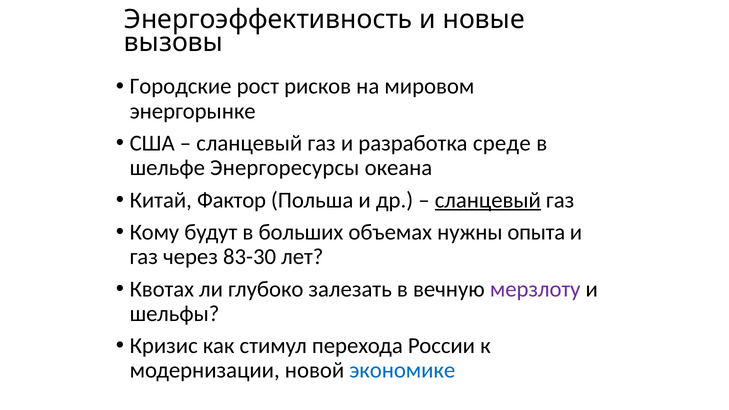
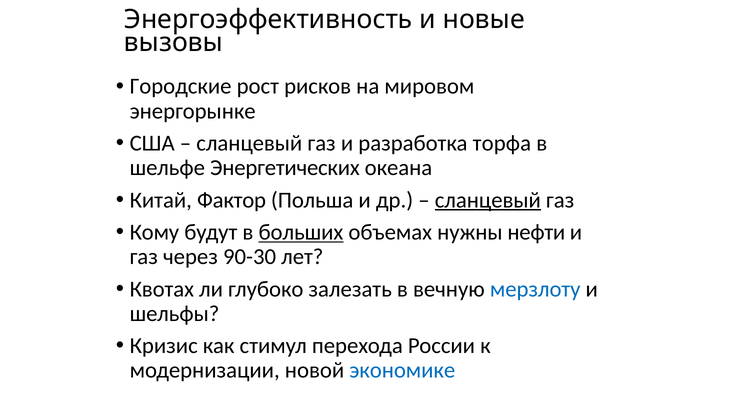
среде: среде -> торфа
Энергоресурсы: Энергоресурсы -> Энергетических
больших underline: none -> present
опыта: опыта -> нефти
83-30: 83-30 -> 90-30
мерзлоту colour: purple -> blue
